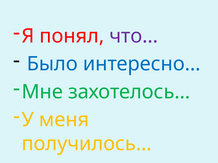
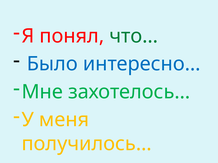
что… colour: purple -> green
